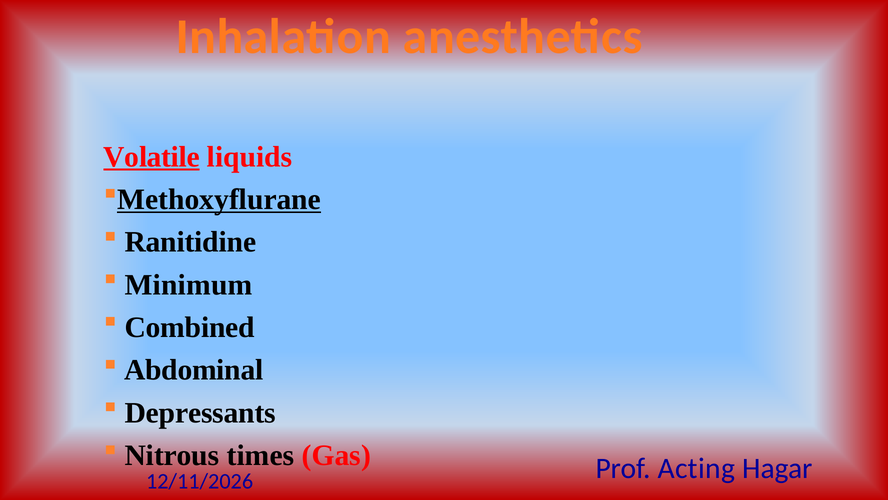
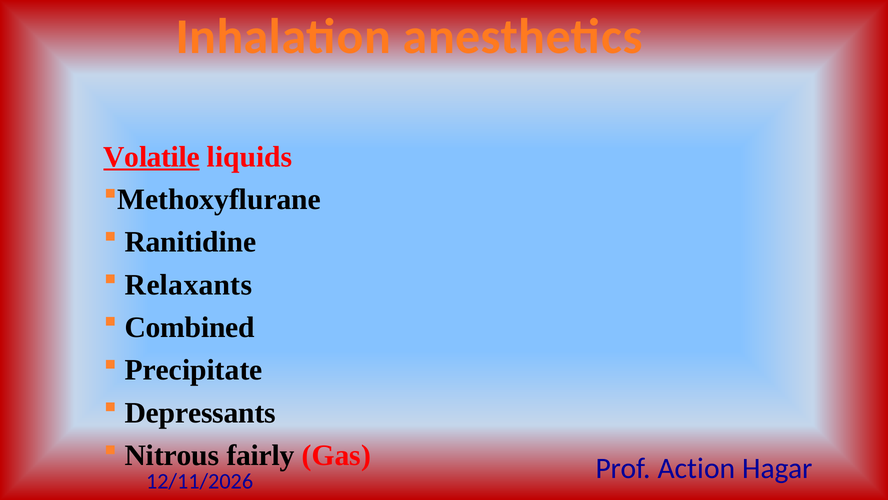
Methoxyflurane underline: present -> none
Minimum: Minimum -> Relaxants
Abdominal: Abdominal -> Precipitate
times: times -> fairly
Acting: Acting -> Action
